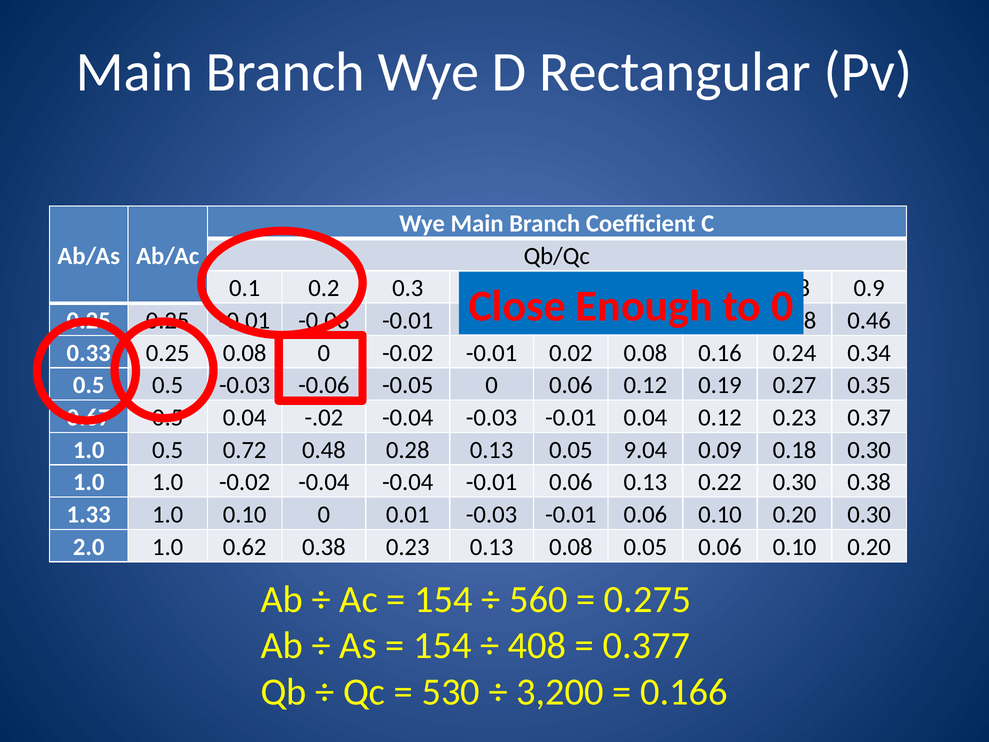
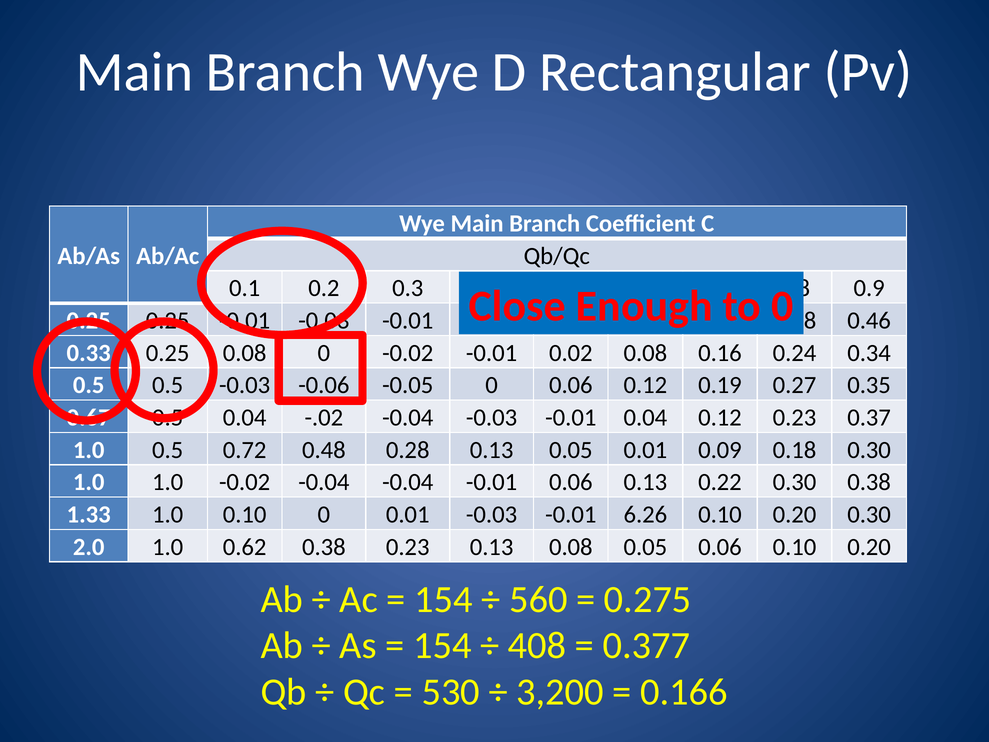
0.05 9.04: 9.04 -> 0.01
-0.03 -0.01 0.06: 0.06 -> 6.26
